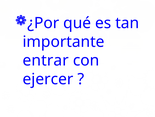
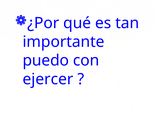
entrar: entrar -> puedo
